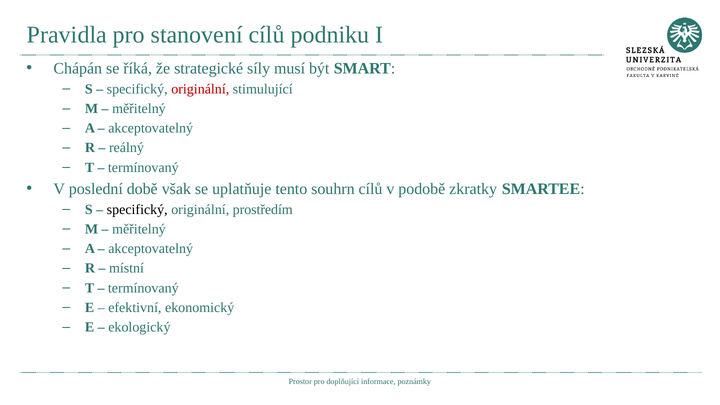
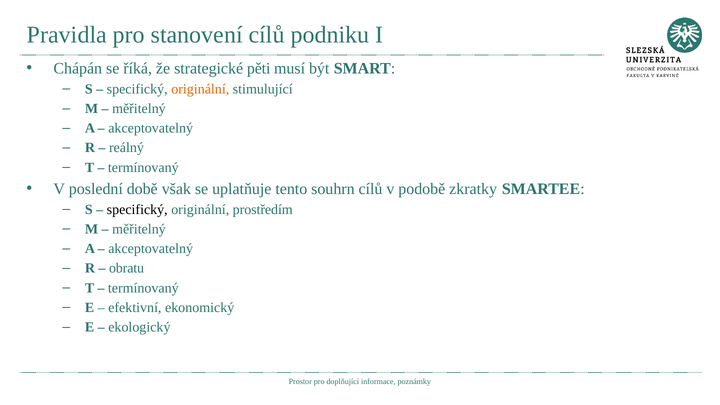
síly: síly -> pěti
originální at (200, 89) colour: red -> orange
místní: místní -> obratu
